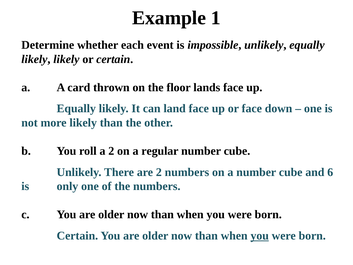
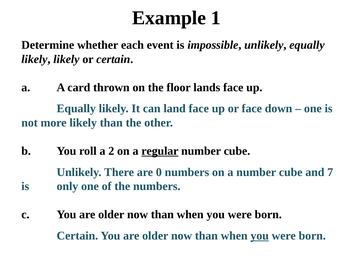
regular underline: none -> present
are 2: 2 -> 0
6: 6 -> 7
